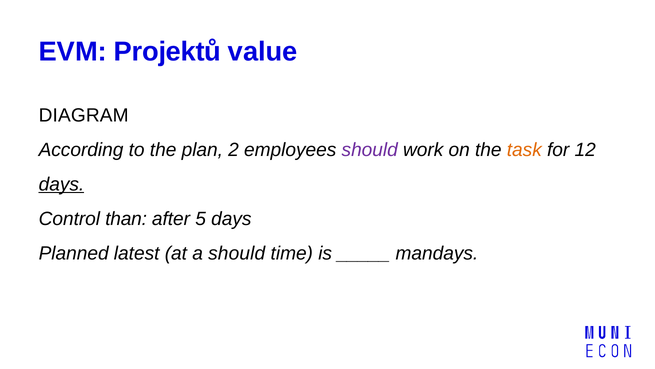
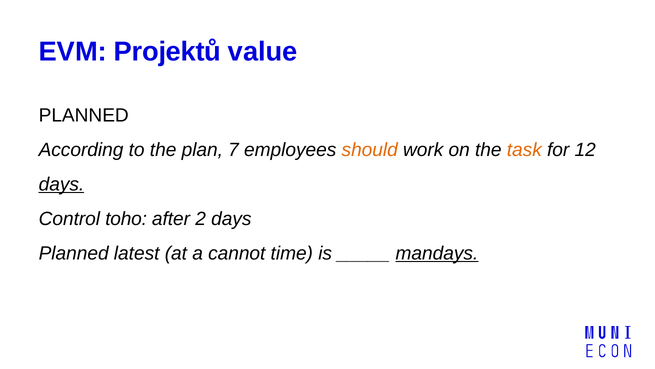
DIAGRAM at (84, 115): DIAGRAM -> PLANNED
2: 2 -> 7
should at (370, 150) colour: purple -> orange
than: than -> toho
5: 5 -> 2
a should: should -> cannot
mandays underline: none -> present
